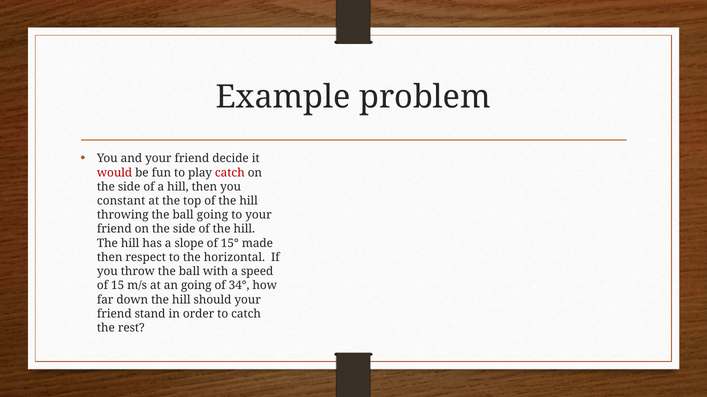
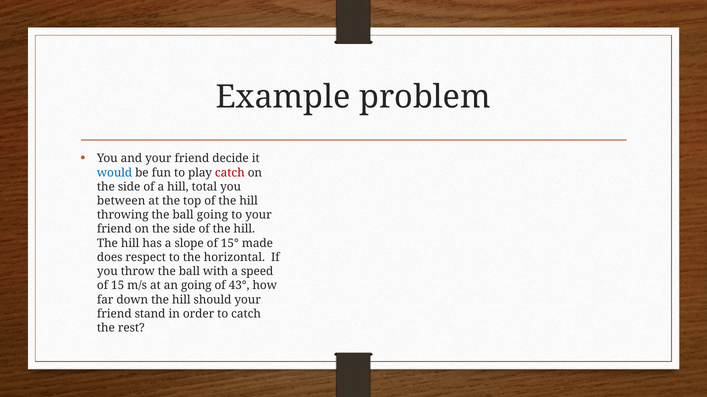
would colour: red -> blue
hill then: then -> total
constant: constant -> between
then at (110, 258): then -> does
34°: 34° -> 43°
